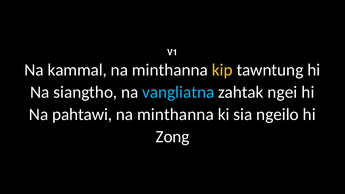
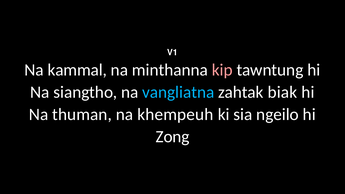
kip colour: yellow -> pink
ngei: ngei -> biak
pahtawi: pahtawi -> thuman
minthanna at (175, 114): minthanna -> khempeuh
